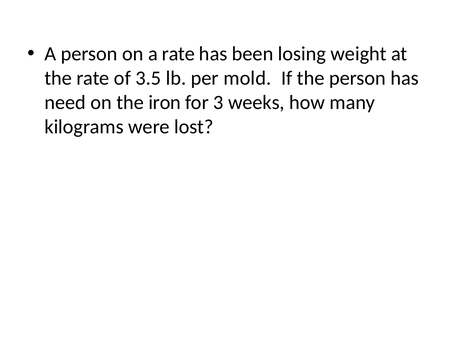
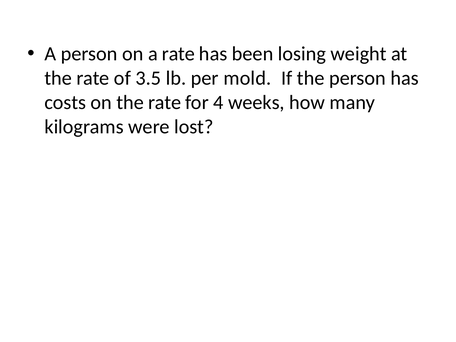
need: need -> costs
on the iron: iron -> rate
3: 3 -> 4
